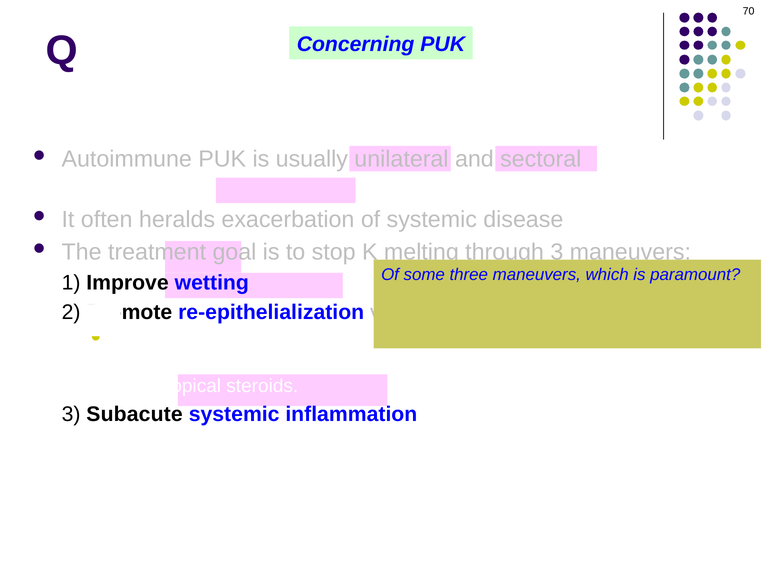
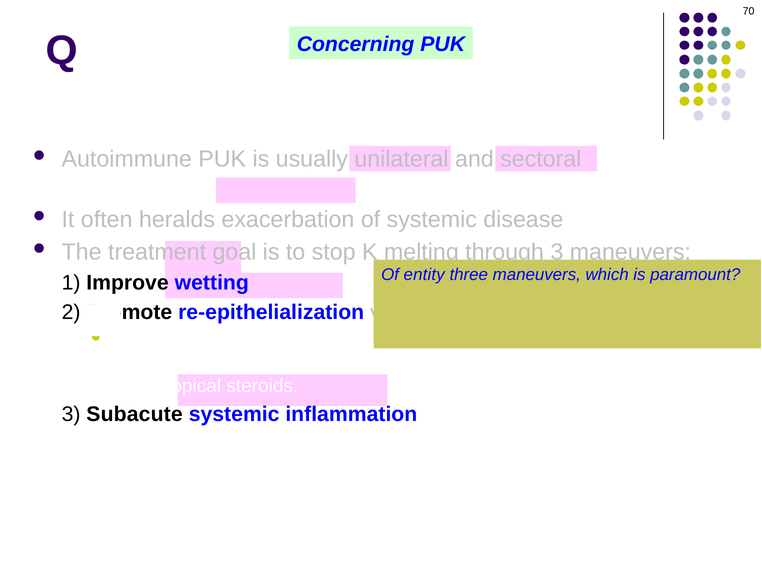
some: some -> entity
